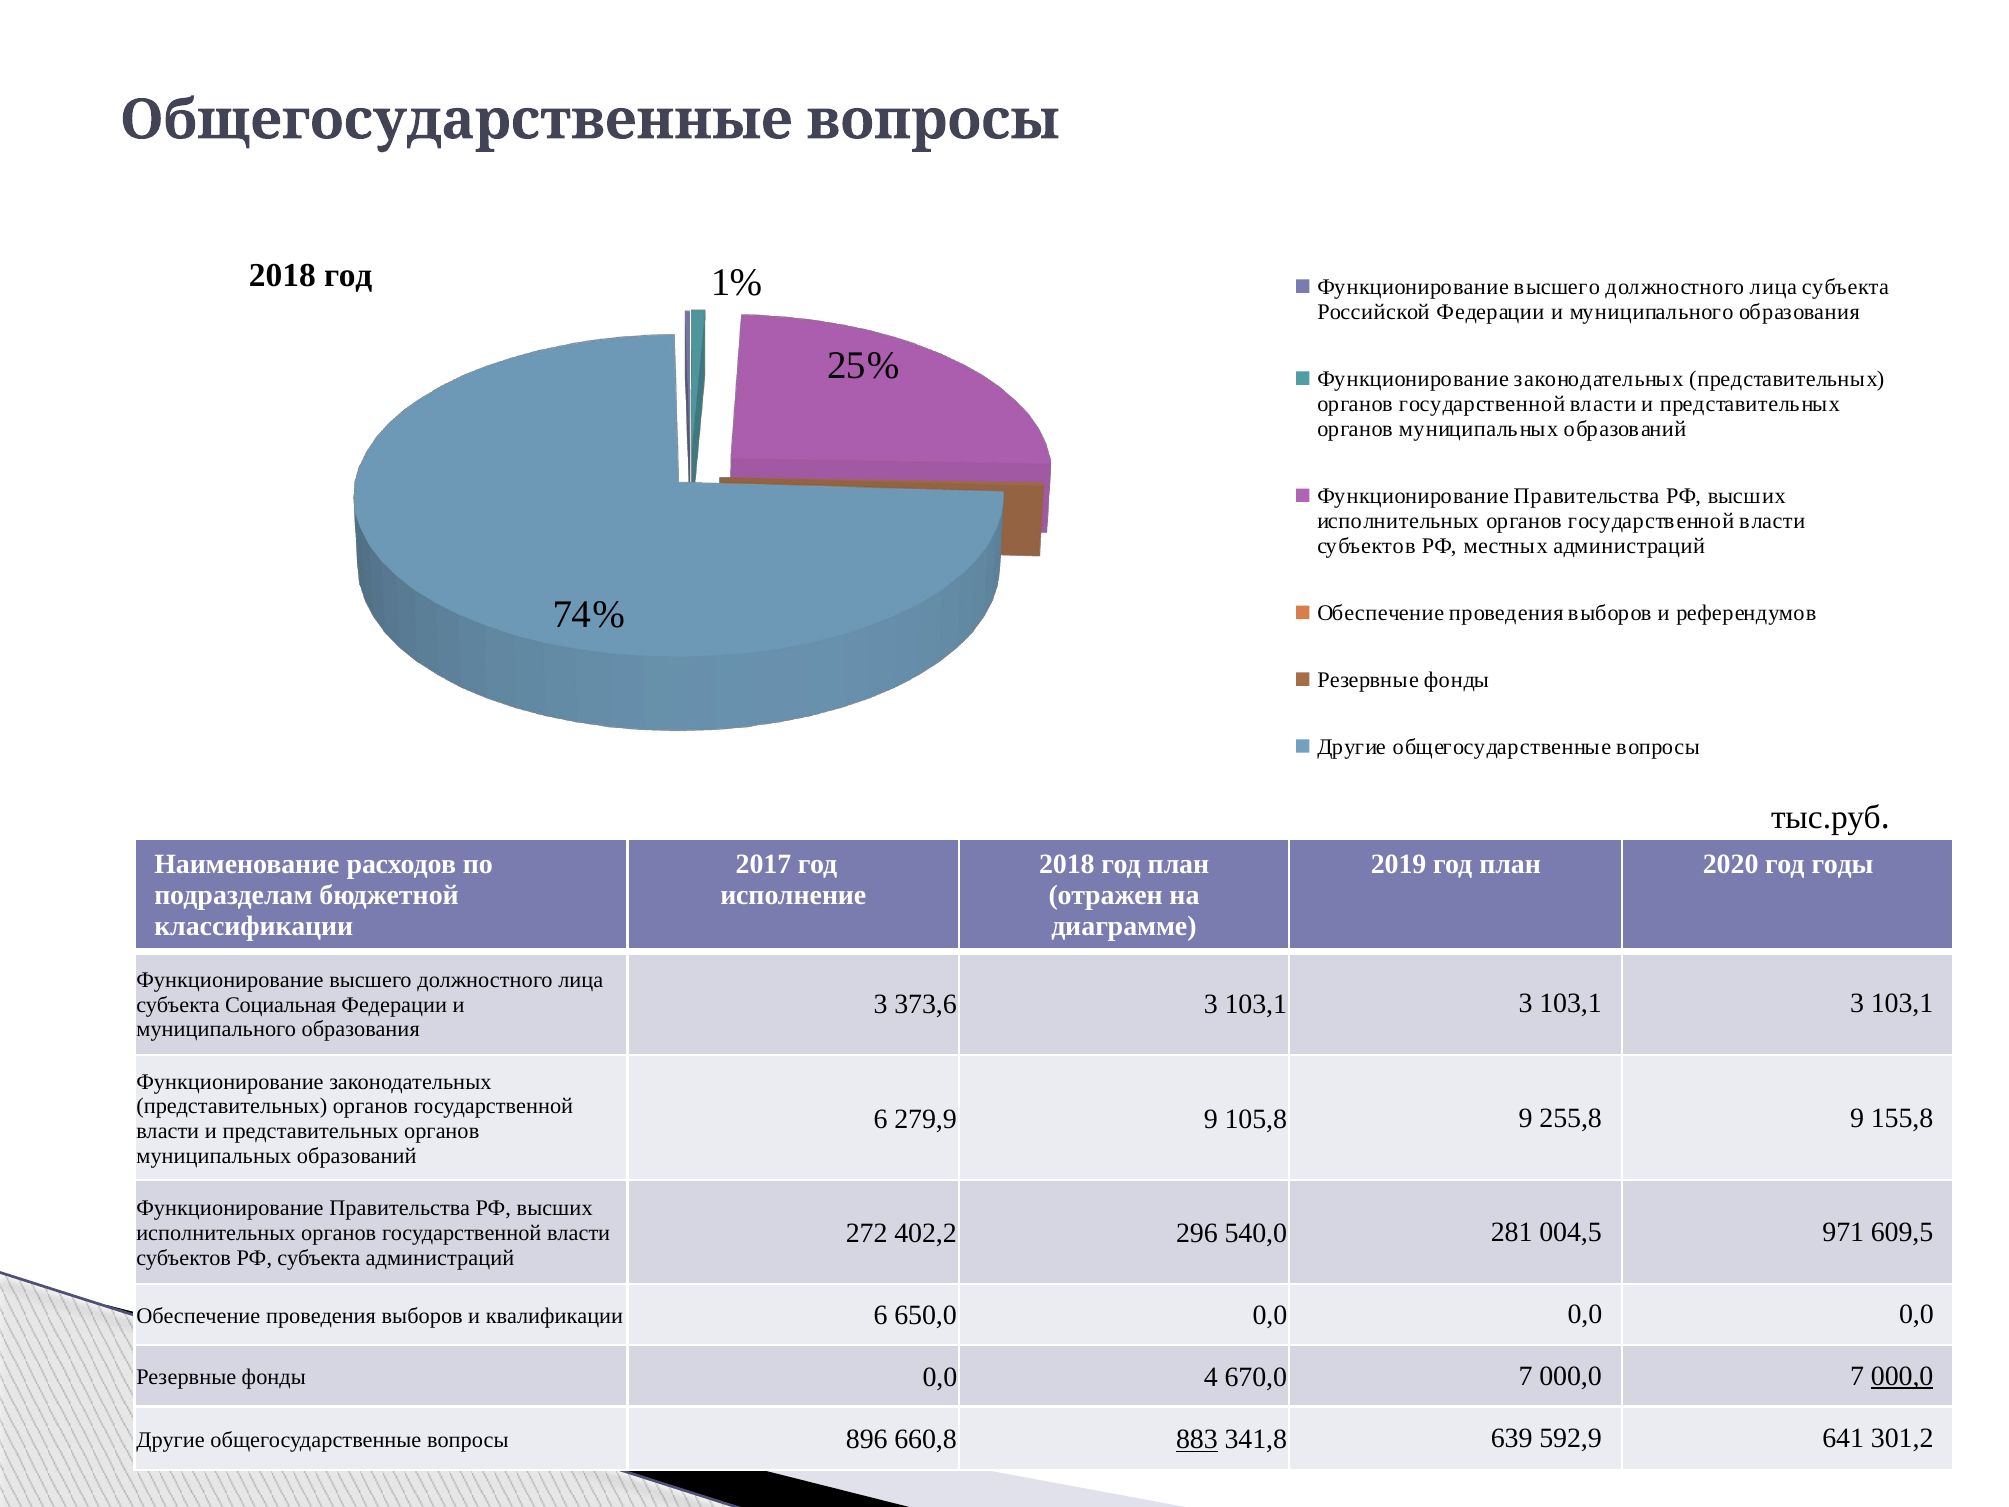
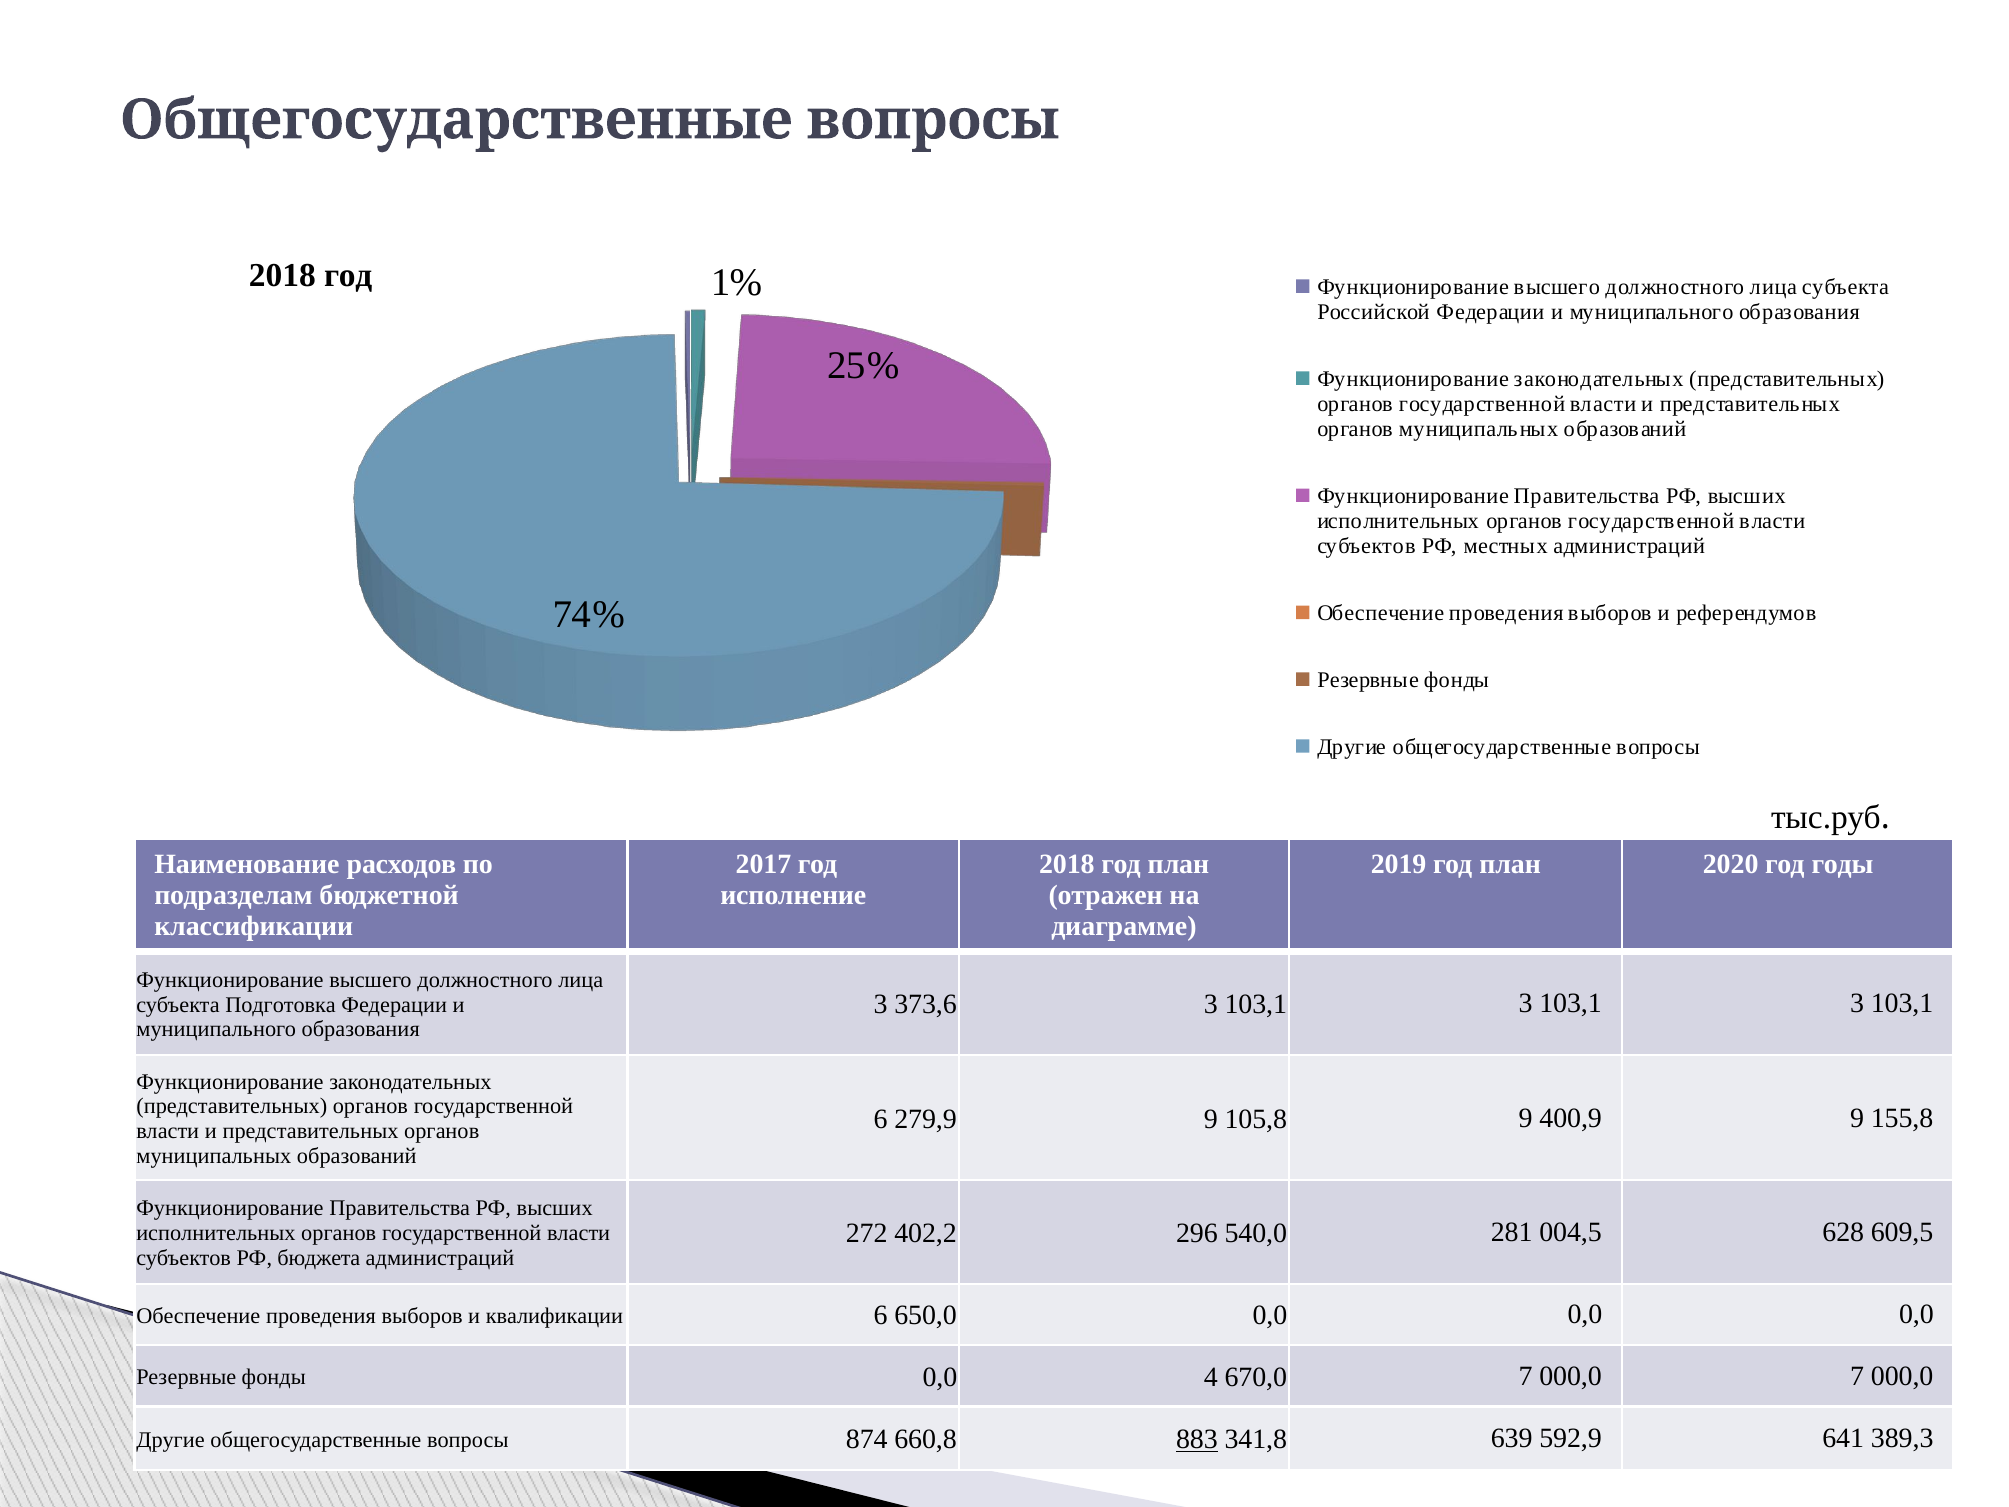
Социальная: Социальная -> Подготовка
255,8: 255,8 -> 400,9
971: 971 -> 628
РФ субъекта: субъекта -> бюджета
000,0 at (1902, 1376) underline: present -> none
896: 896 -> 874
301,2: 301,2 -> 389,3
